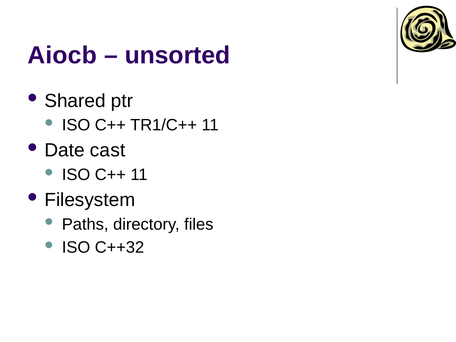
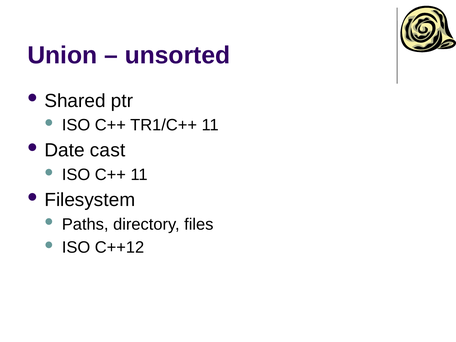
Aiocb: Aiocb -> Union
C++32: C++32 -> C++12
